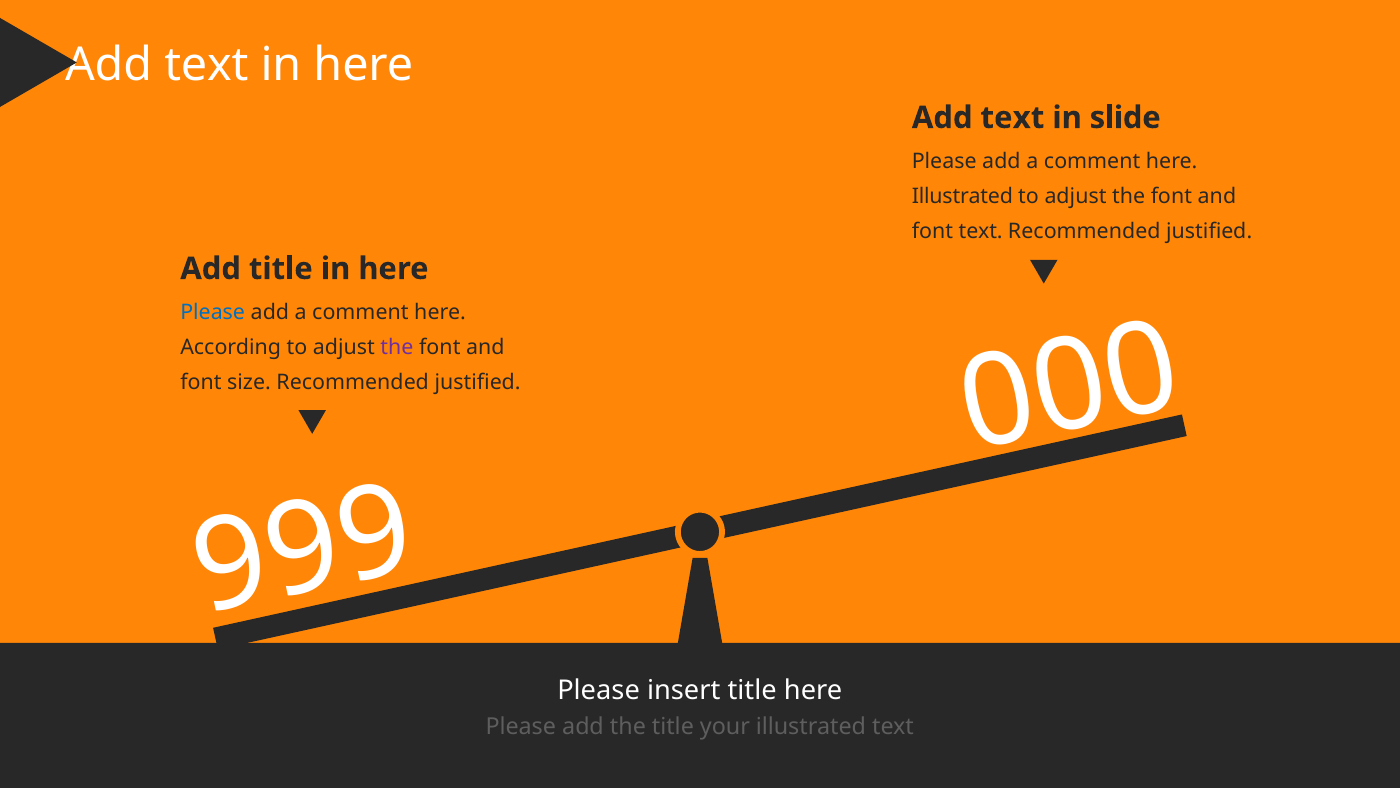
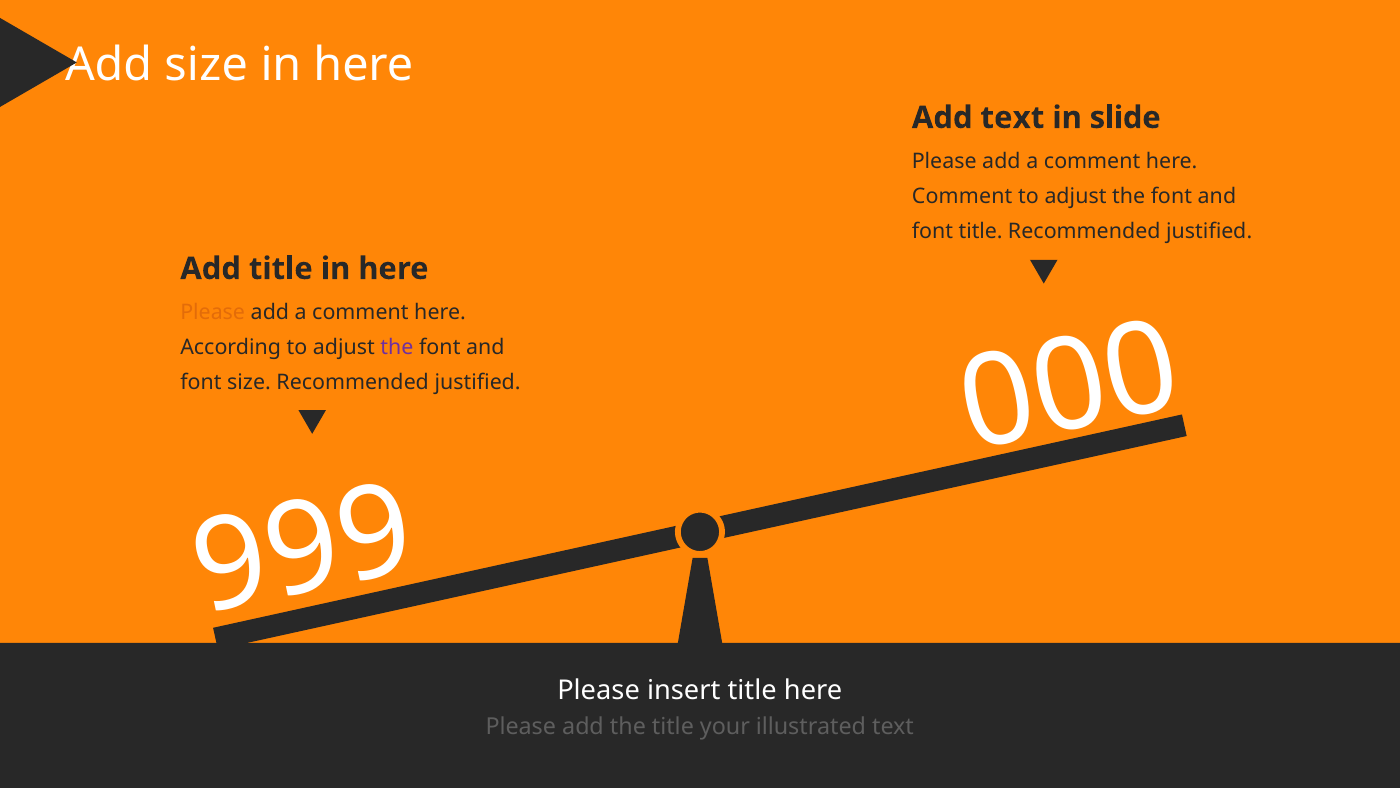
text at (206, 65): text -> size
Illustrated at (962, 196): Illustrated -> Comment
font text: text -> title
Please at (213, 312) colour: blue -> orange
